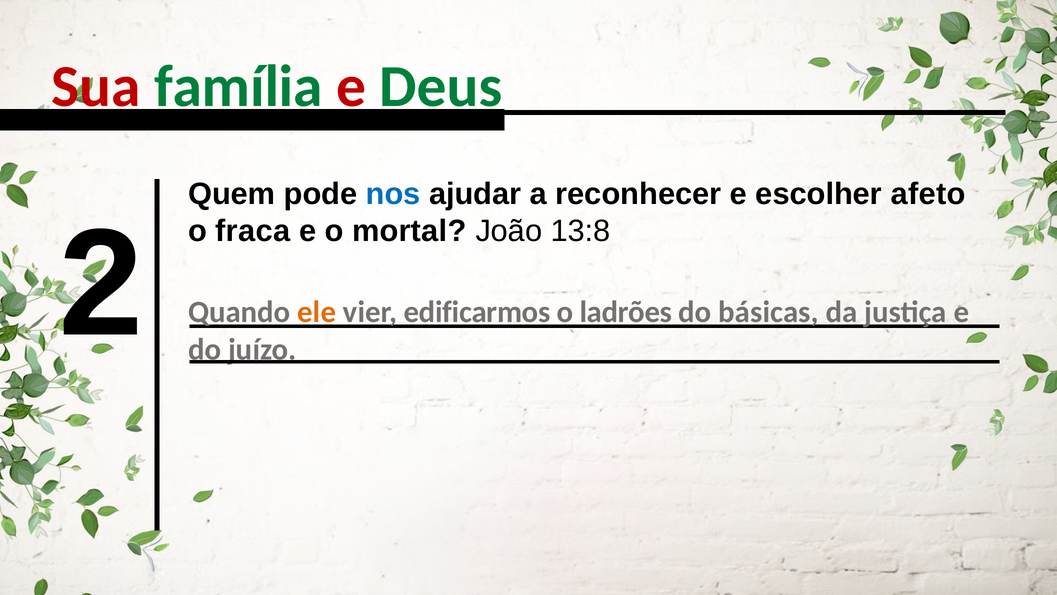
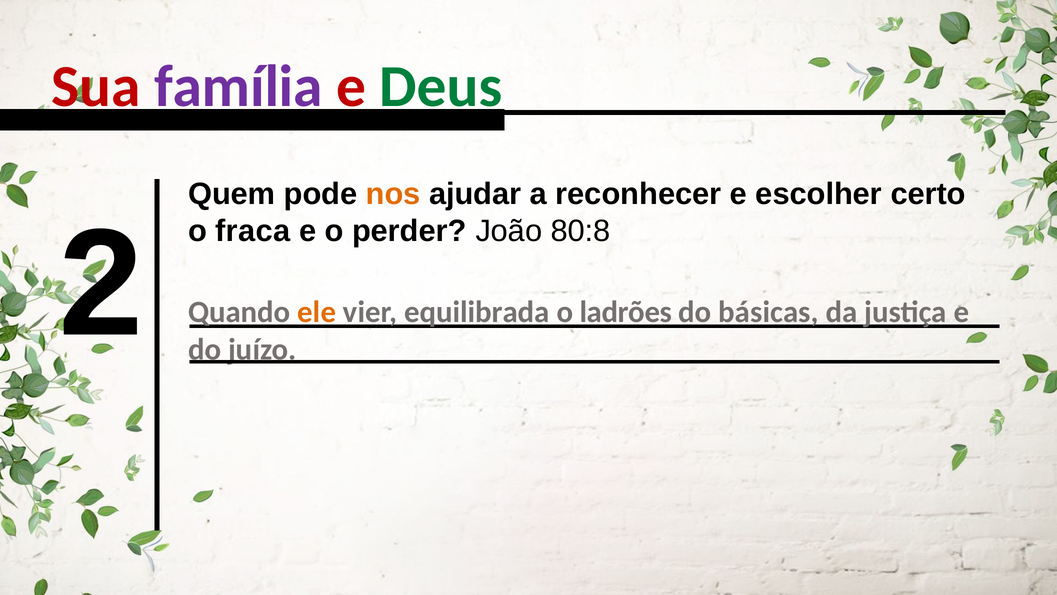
família colour: green -> purple
nos colour: blue -> orange
afeto: afeto -> certo
edificarmos: edificarmos -> equilibrada
mortal: mortal -> perder
13:8: 13:8 -> 80:8
